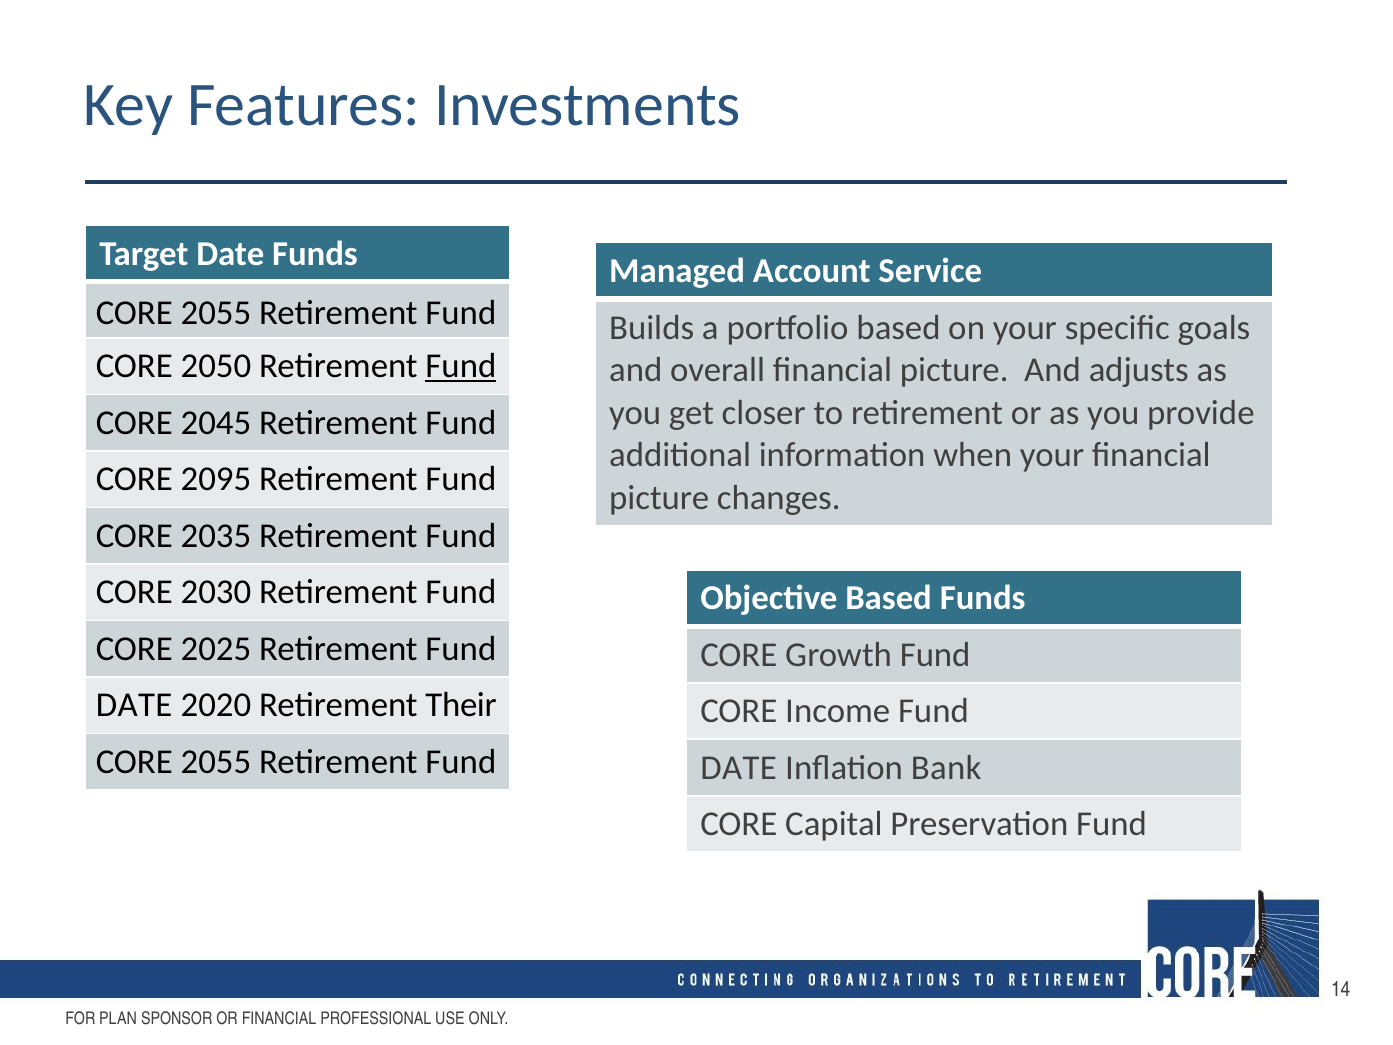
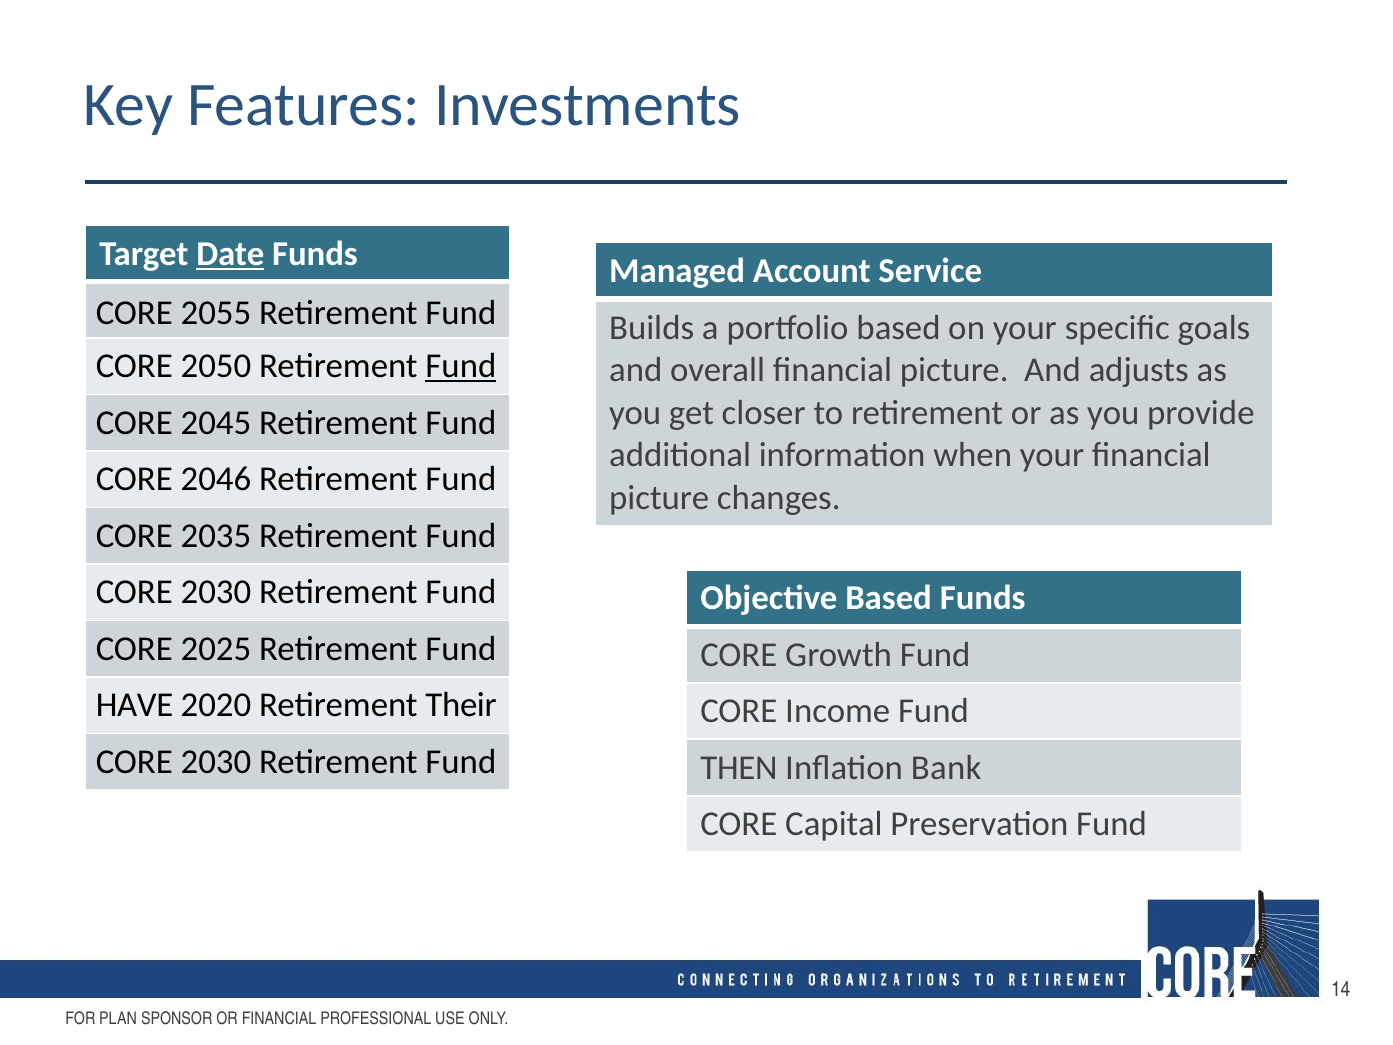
Date at (230, 254) underline: none -> present
2095: 2095 -> 2046
DATE at (134, 705): DATE -> HAVE
2055 at (216, 761): 2055 -> 2030
DATE at (739, 768): DATE -> THEN
